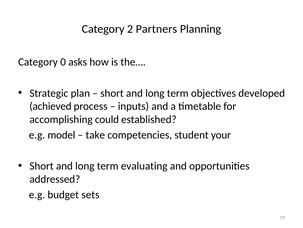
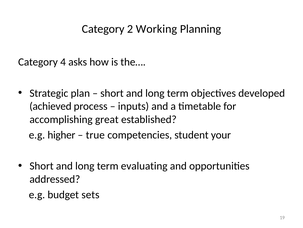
Partners: Partners -> Working
0: 0 -> 4
could: could -> great
model: model -> higher
take: take -> true
